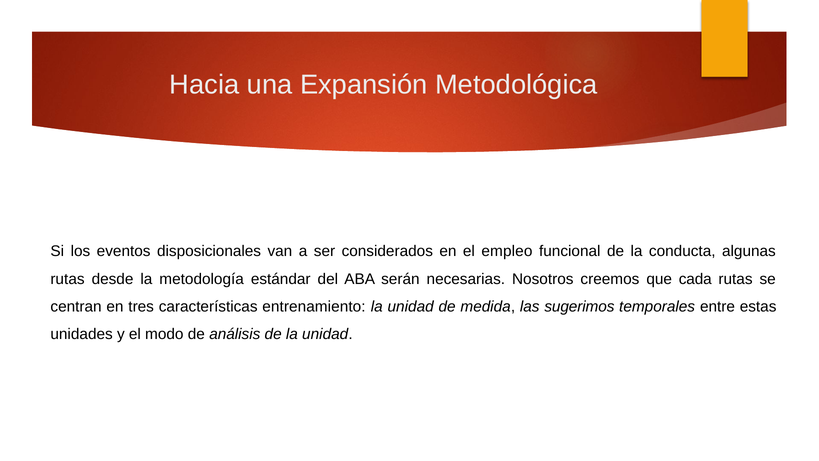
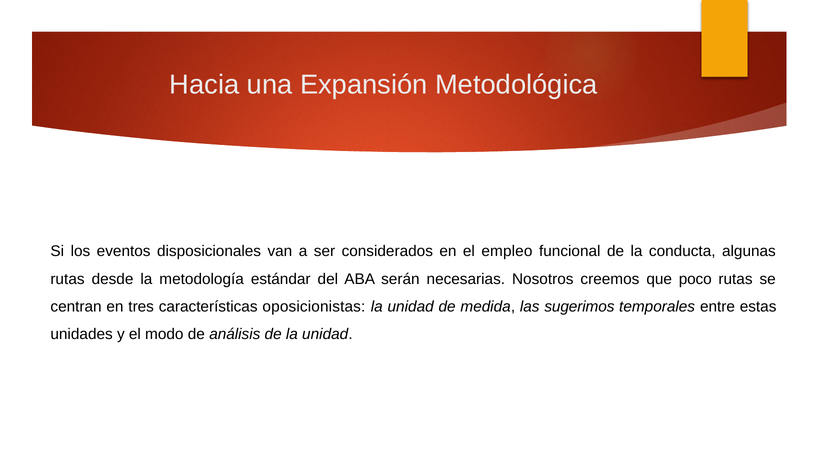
cada: cada -> poco
entrenamiento: entrenamiento -> oposicionistas
